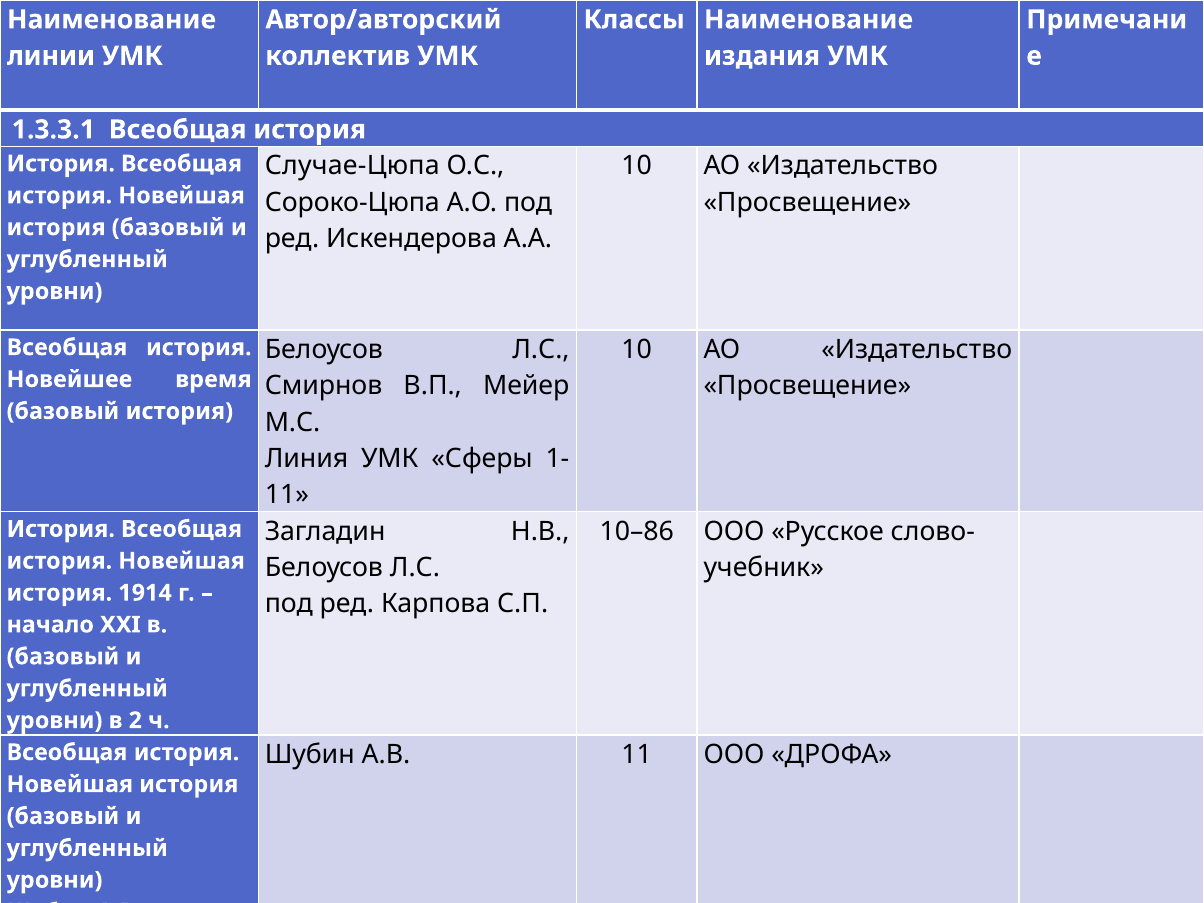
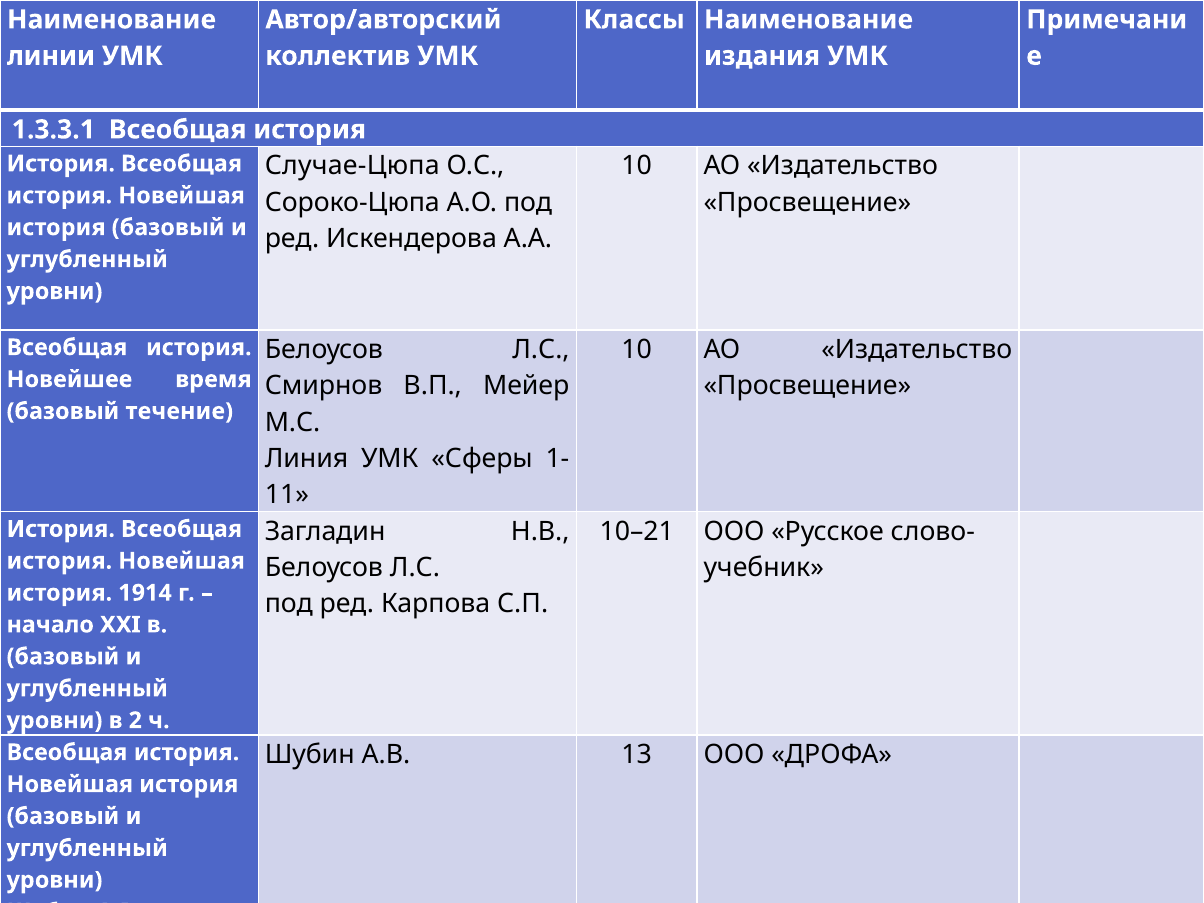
базовый история: история -> течение
10–86: 10–86 -> 10–21
А.В 11: 11 -> 13
